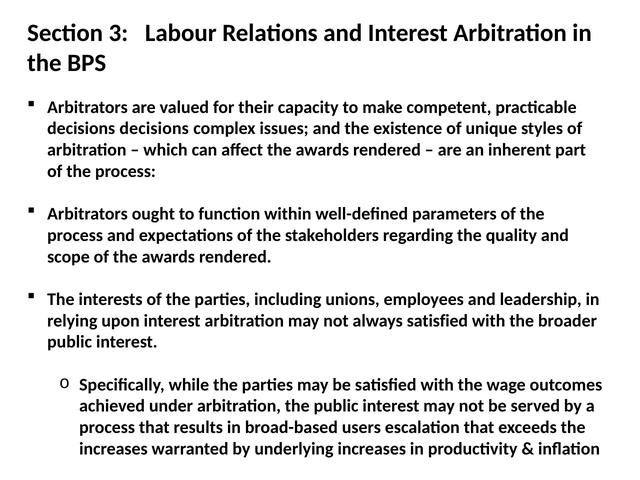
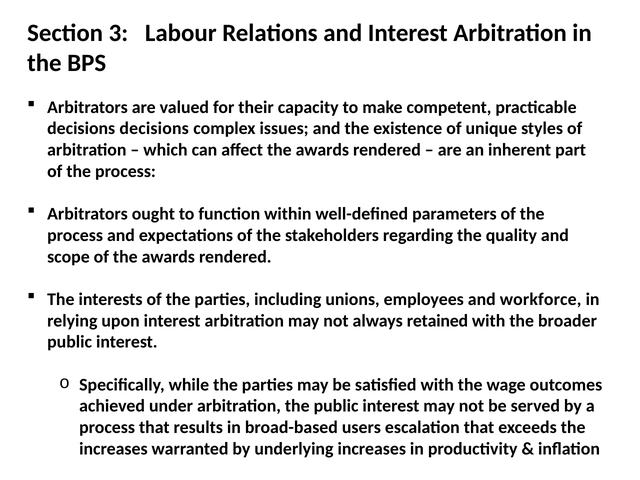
leadership: leadership -> workforce
always satisfied: satisfied -> retained
